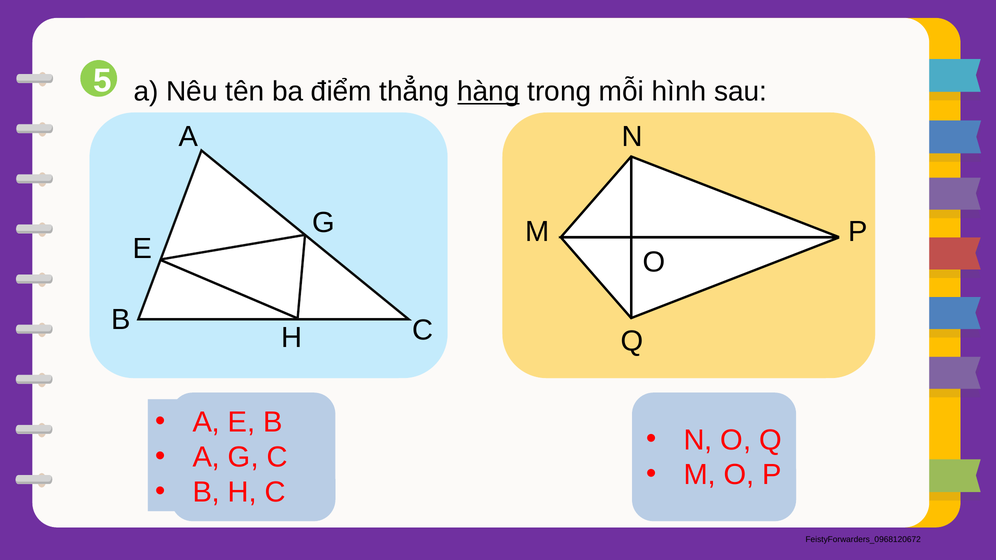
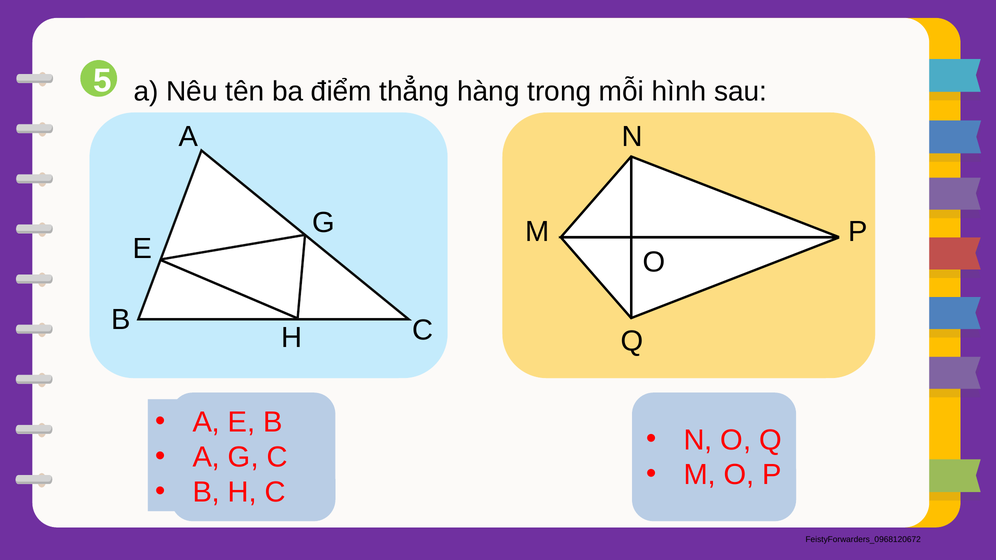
hàng underline: present -> none
